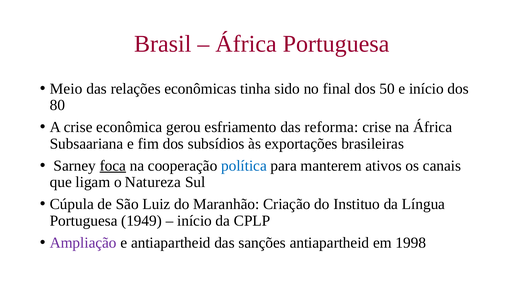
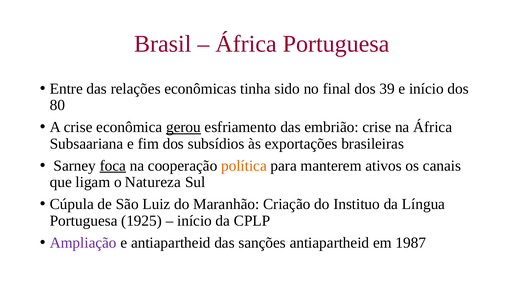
Meio: Meio -> Entre
50: 50 -> 39
gerou underline: none -> present
reforma: reforma -> embrião
política colour: blue -> orange
1949: 1949 -> 1925
1998: 1998 -> 1987
